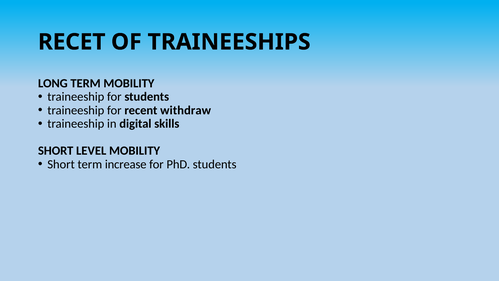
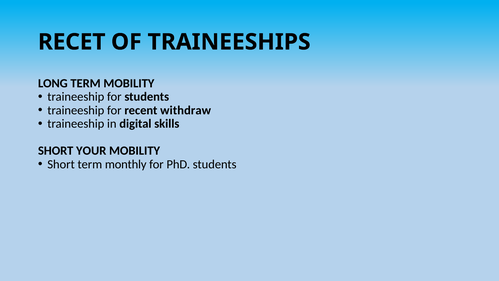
LEVEL: LEVEL -> YOUR
increase: increase -> monthly
